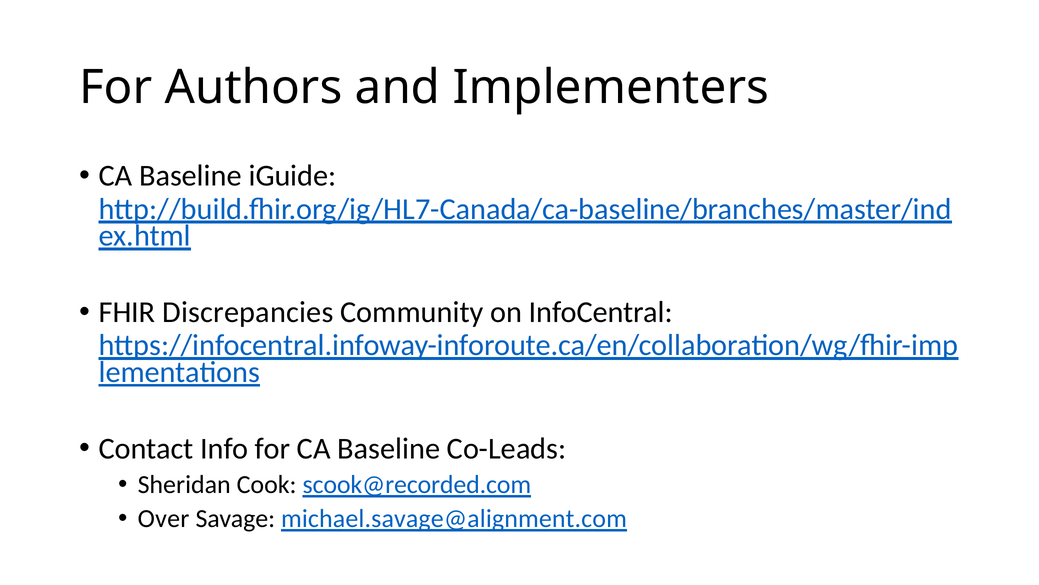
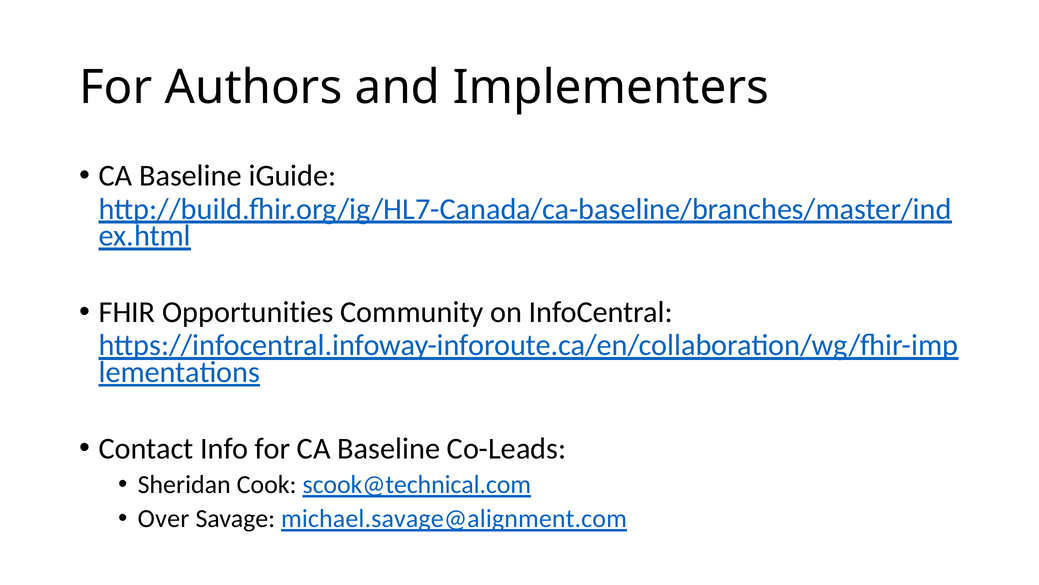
Discrepancies: Discrepancies -> Opportunities
scook@recorded.com: scook@recorded.com -> scook@technical.com
